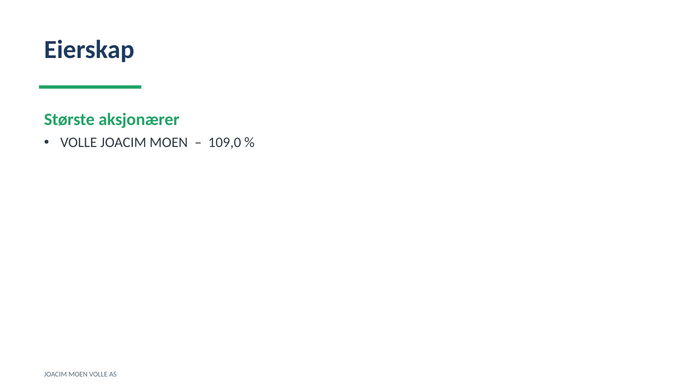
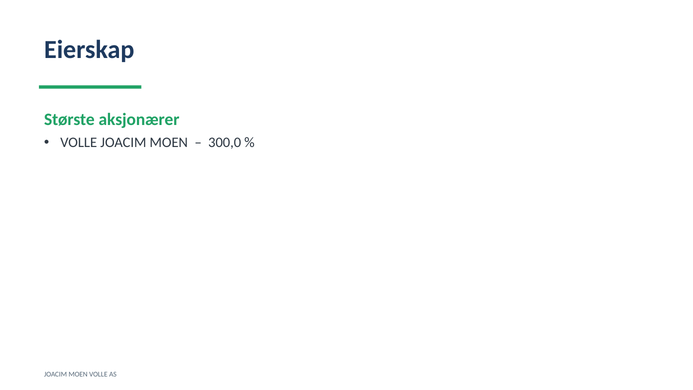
109,0: 109,0 -> 300,0
